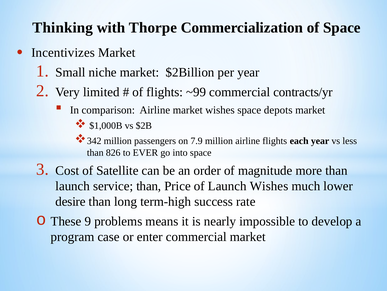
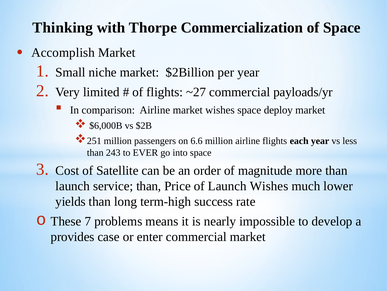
Incentivizes: Incentivizes -> Accomplish
~99: ~99 -> ~27
contracts/yr: contracts/yr -> payloads/yr
depots: depots -> deploy
$1,000B: $1,000B -> $6,000B
342: 342 -> 251
7.9: 7.9 -> 6.6
826: 826 -> 243
desire: desire -> yields
9: 9 -> 7
program: program -> provides
